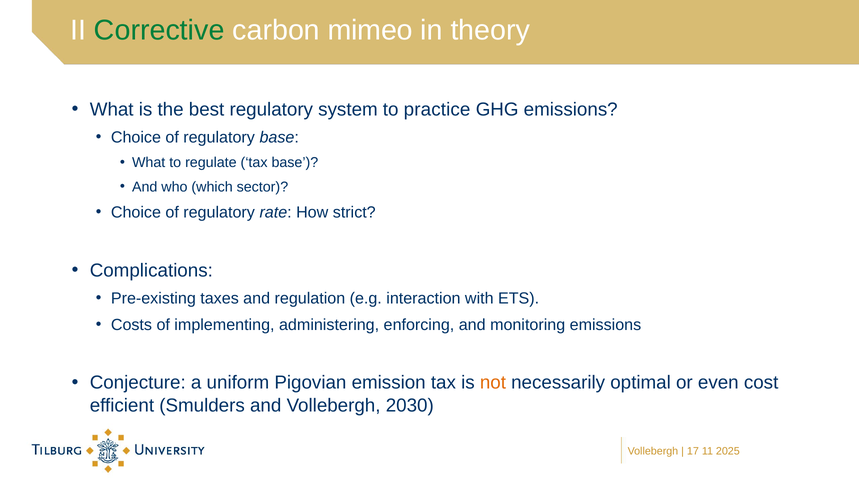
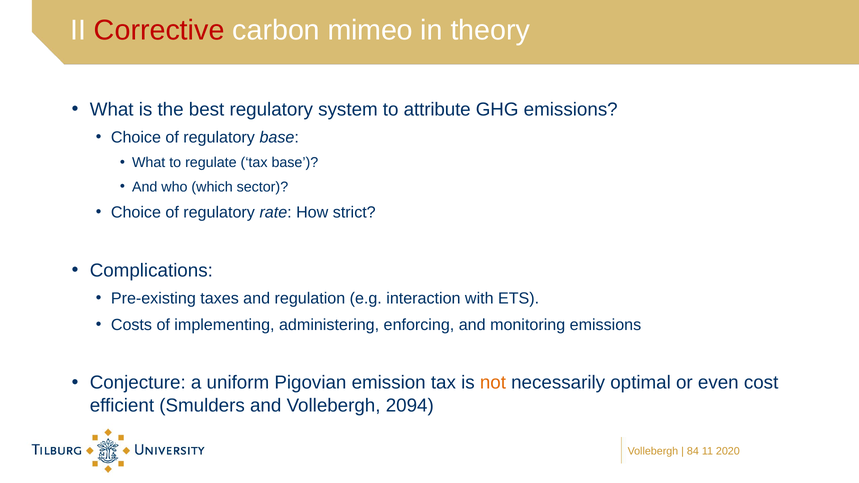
Corrective colour: green -> red
practice: practice -> attribute
2030: 2030 -> 2094
17: 17 -> 84
2025: 2025 -> 2020
